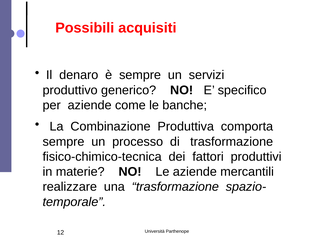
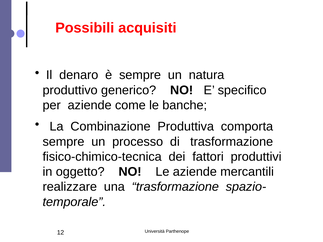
servizi: servizi -> natura
materie: materie -> oggetto
